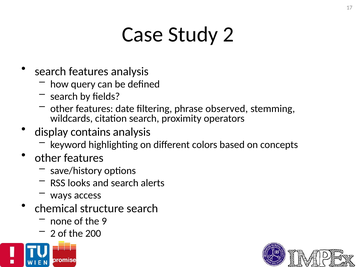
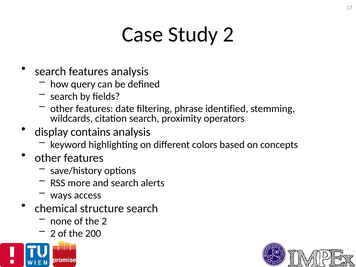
observed: observed -> identified
looks: looks -> more
the 9: 9 -> 2
